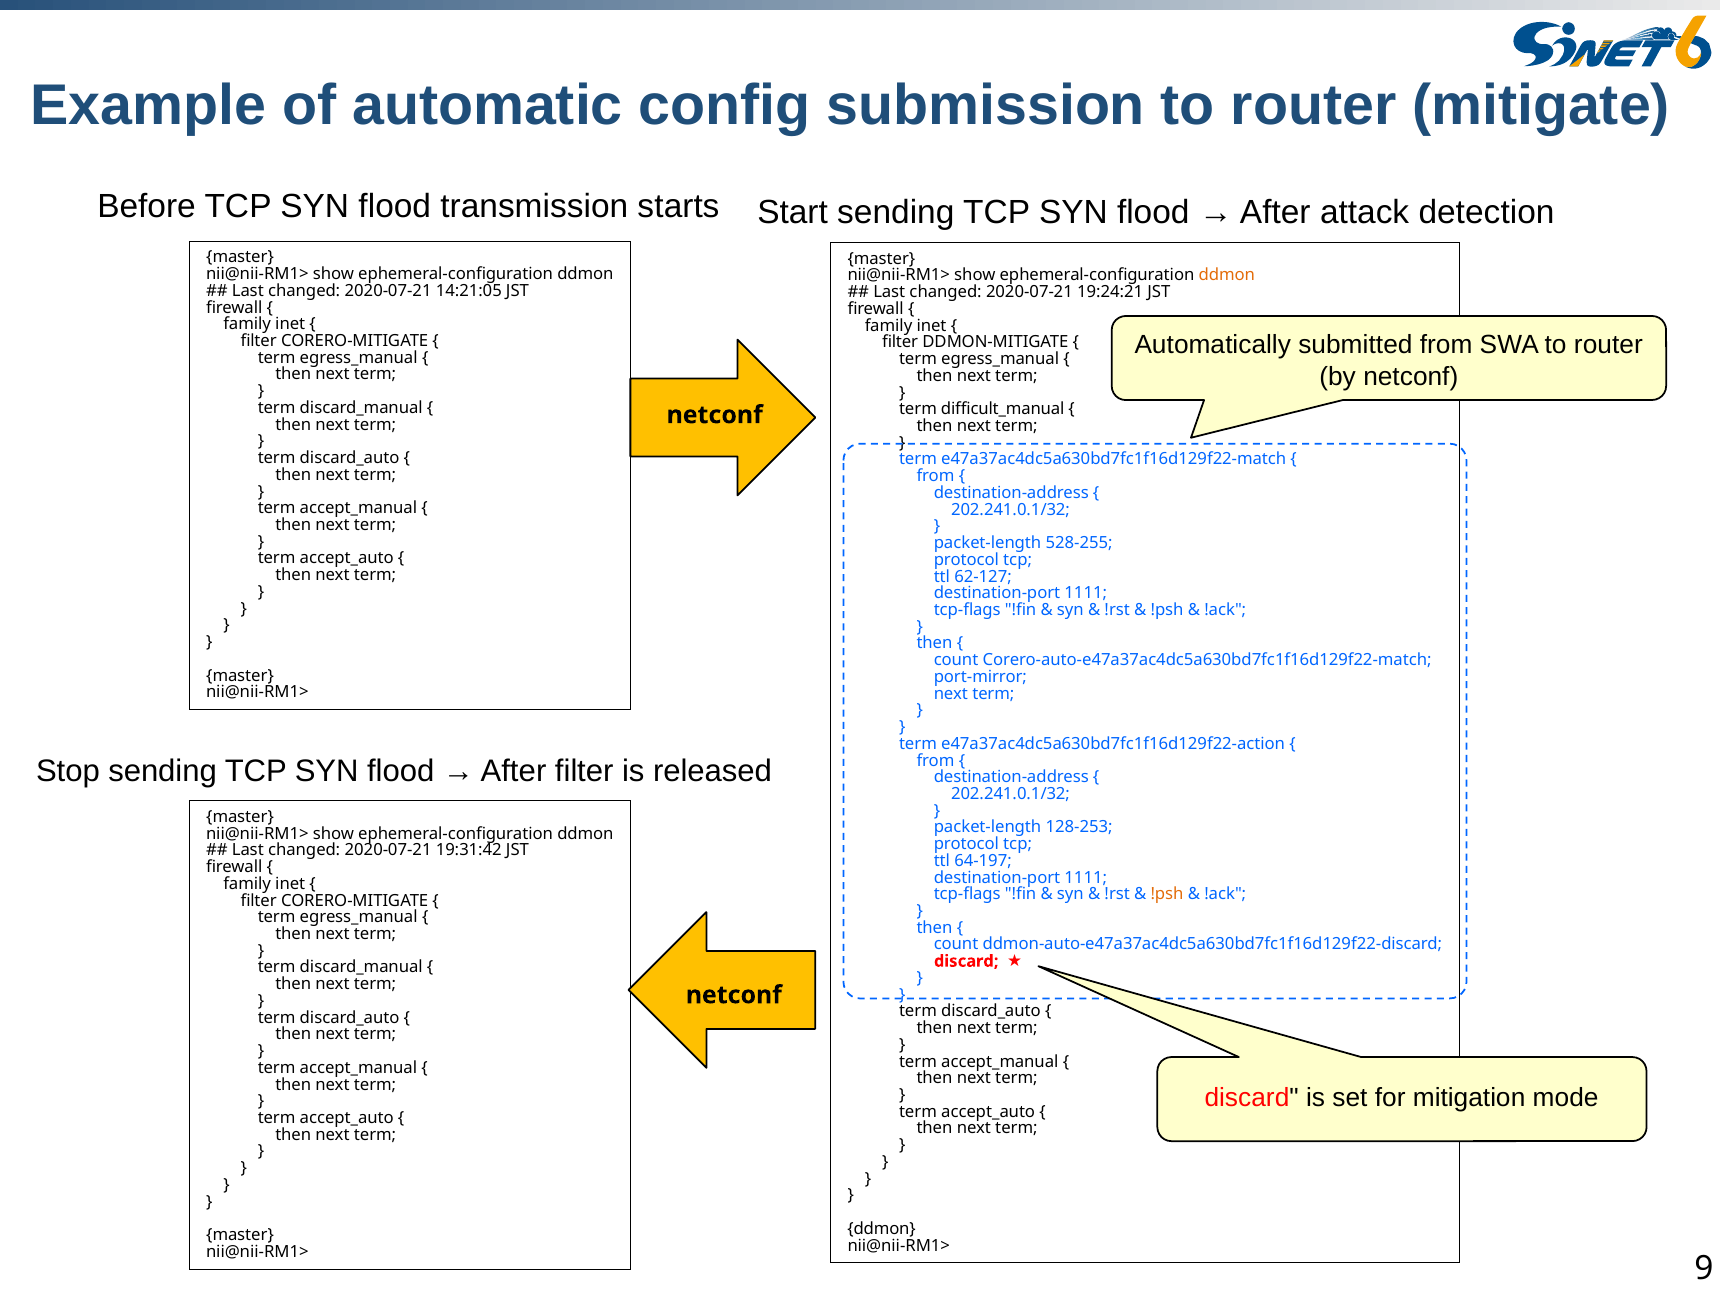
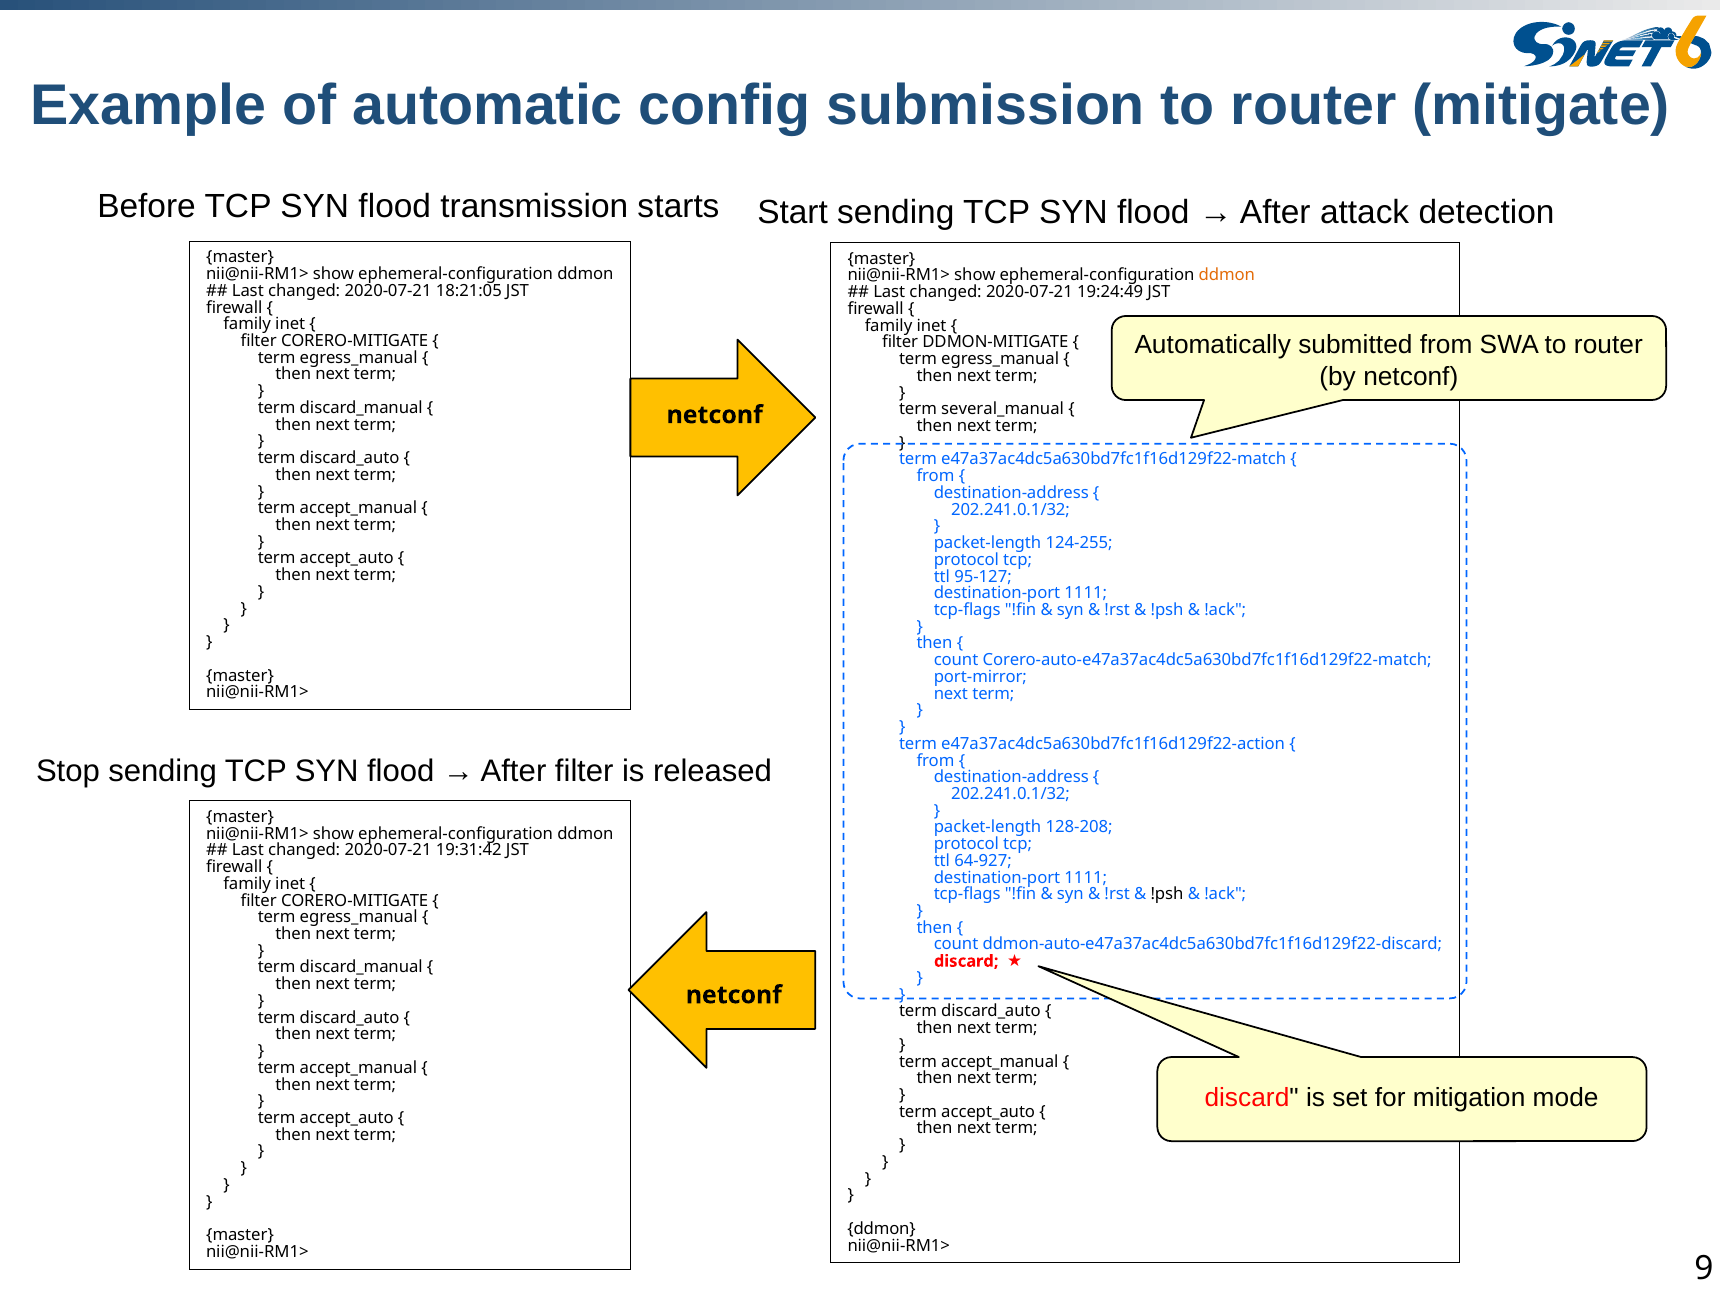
14:21:05: 14:21:05 -> 18:21:05
19:24:21: 19:24:21 -> 19:24:49
difficult_manual: difficult_manual -> several_manual
528-255: 528-255 -> 124-255
62-127: 62-127 -> 95-127
128-253: 128-253 -> 128-208
64-197: 64-197 -> 64-927
!psh at (1167, 894) colour: orange -> black
